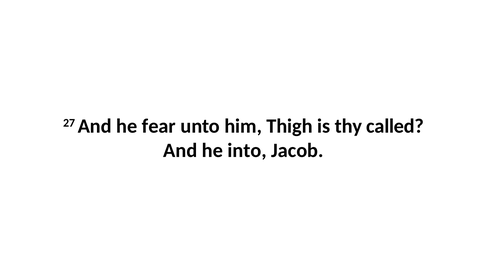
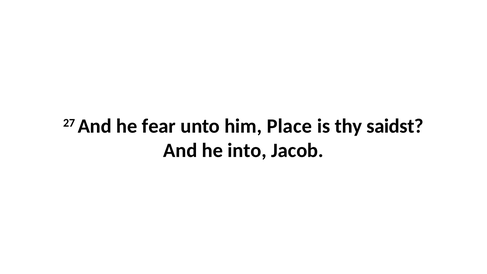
Thigh: Thigh -> Place
called: called -> saidst
